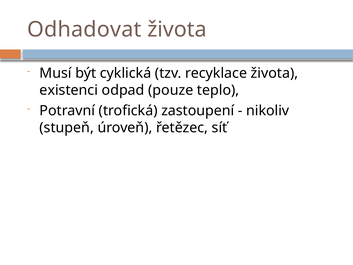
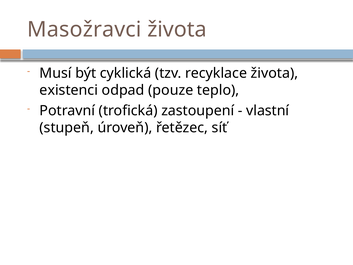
Odhadovat: Odhadovat -> Masožravci
nikoliv: nikoliv -> vlastní
